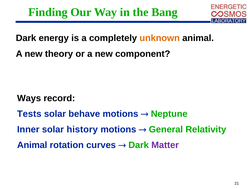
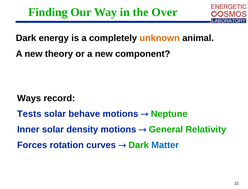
Bang: Bang -> Over
history: history -> density
Animal at (32, 145): Animal -> Forces
Matter colour: purple -> blue
